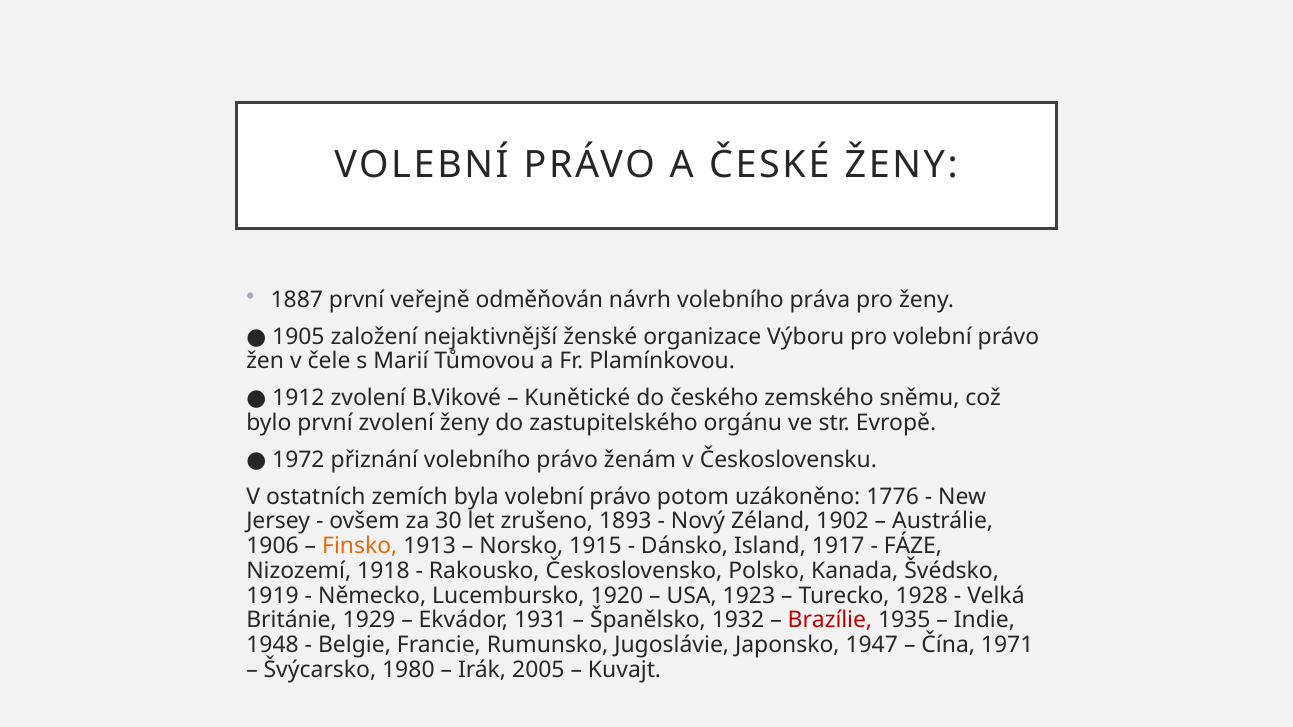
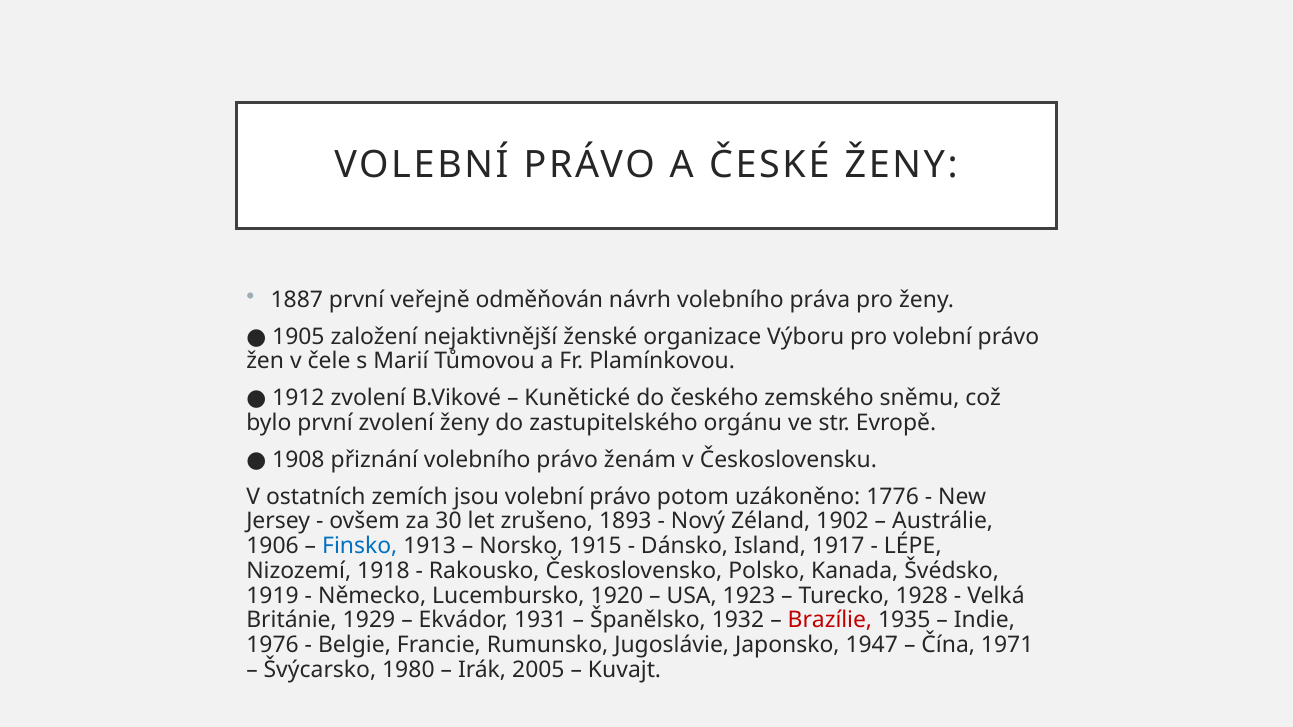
1972: 1972 -> 1908
byla: byla -> jsou
Finsko colour: orange -> blue
FÁZE: FÁZE -> LÉPE
1948: 1948 -> 1976
